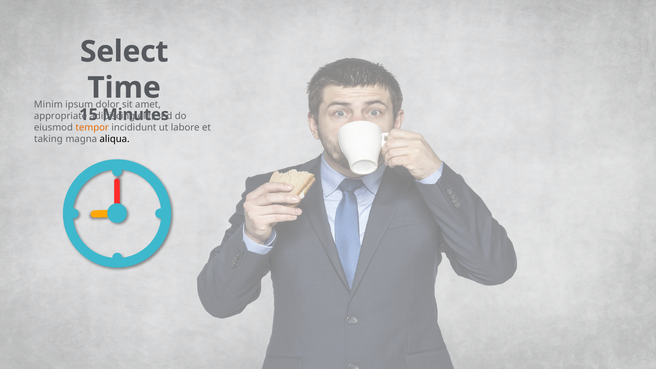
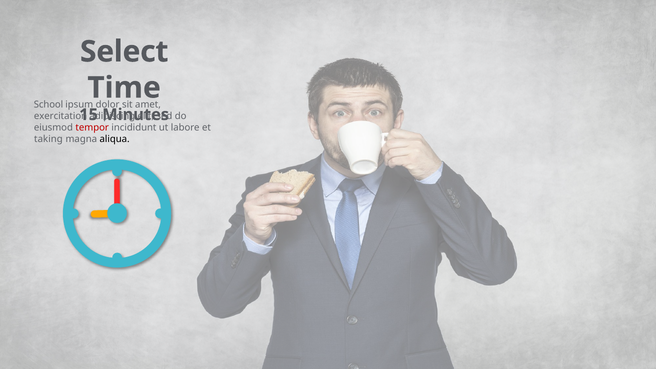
Minim: Minim -> School
appropriate: appropriate -> exercitation
tempor colour: orange -> red
